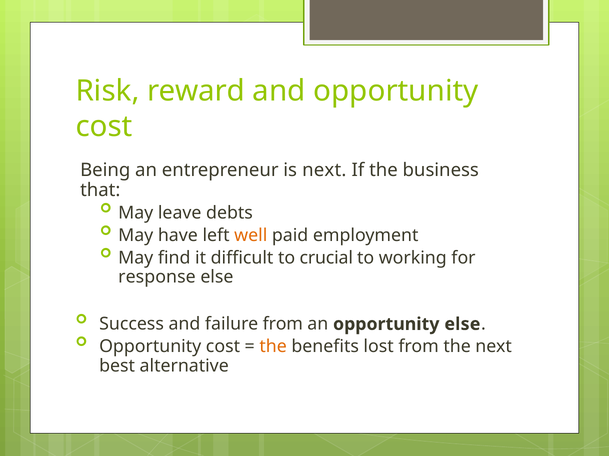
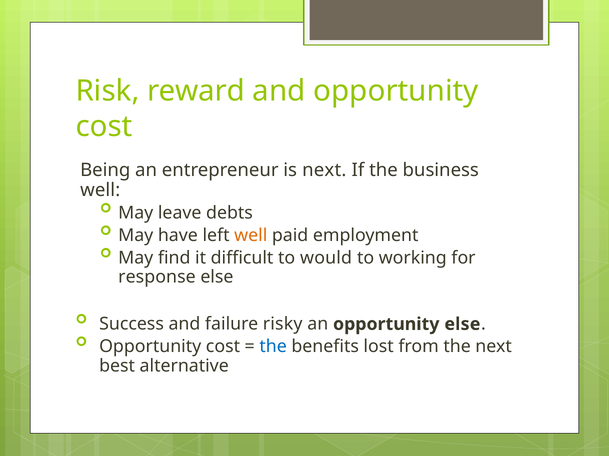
that at (100, 190): that -> well
crucial: crucial -> would
failure from: from -> risky
the at (273, 347) colour: orange -> blue
